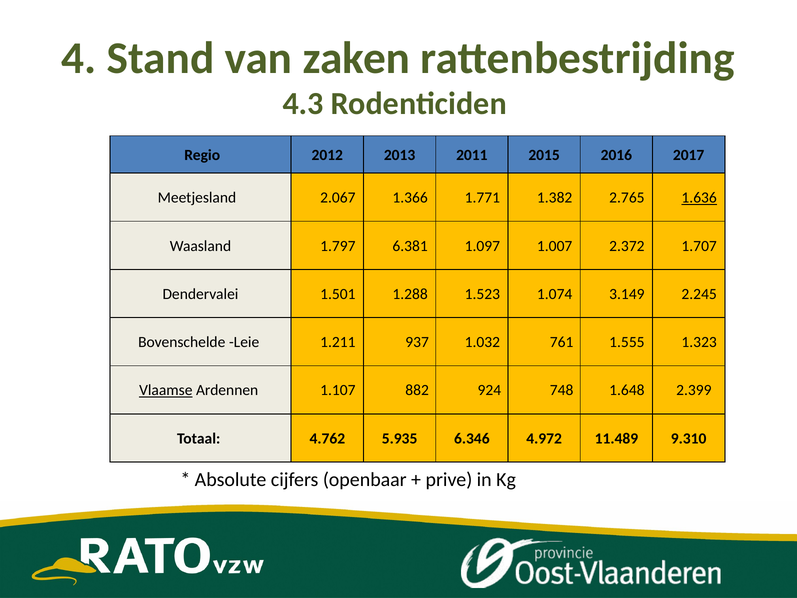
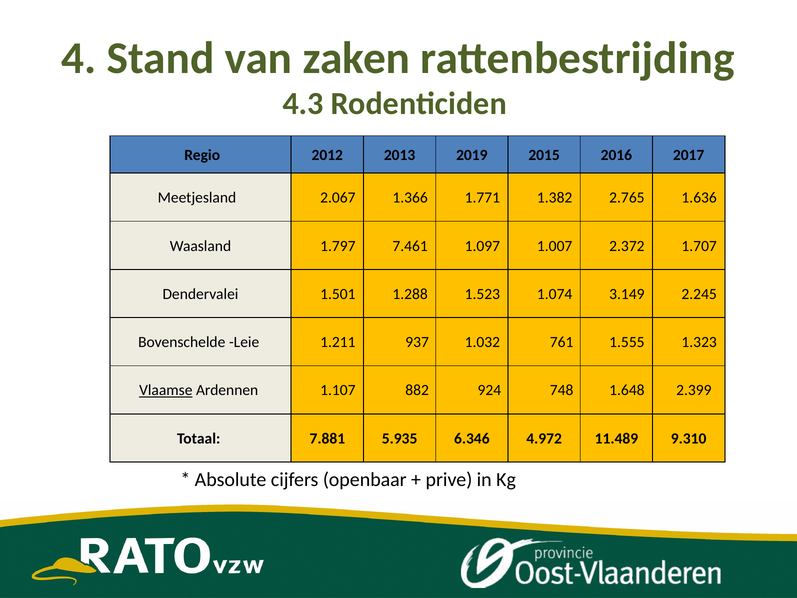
2011: 2011 -> 2019
1.636 underline: present -> none
6.381: 6.381 -> 7.461
4.762: 4.762 -> 7.881
